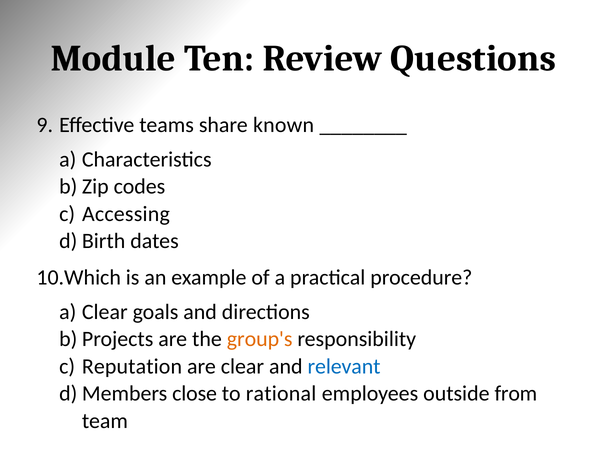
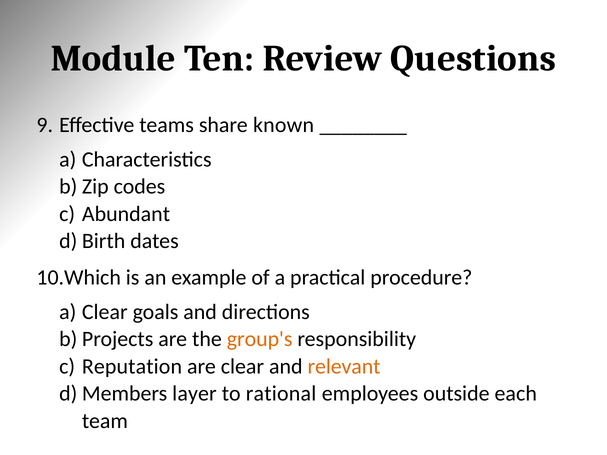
Accessing: Accessing -> Abundant
relevant colour: blue -> orange
close: close -> layer
from: from -> each
